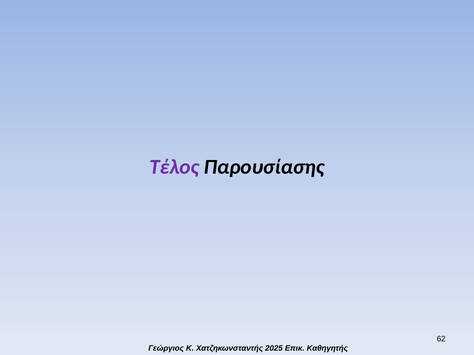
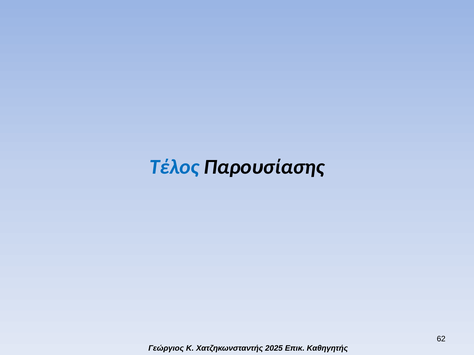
Τέλος colour: purple -> blue
